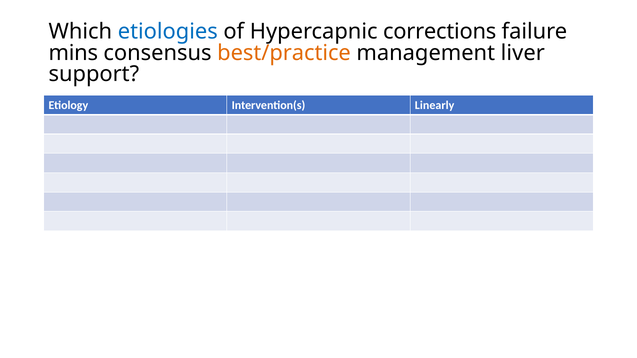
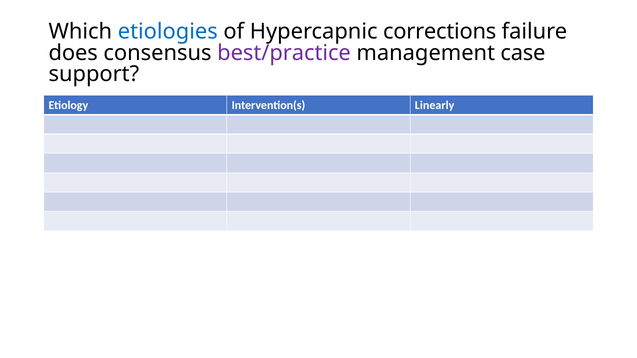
mins: mins -> does
best/practice colour: orange -> purple
liver: liver -> case
